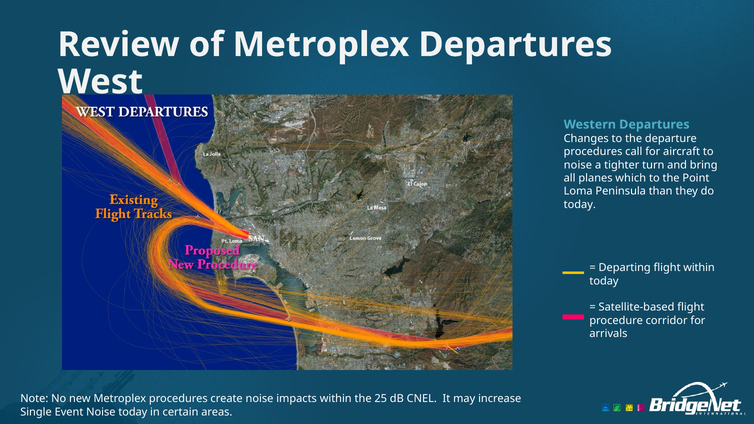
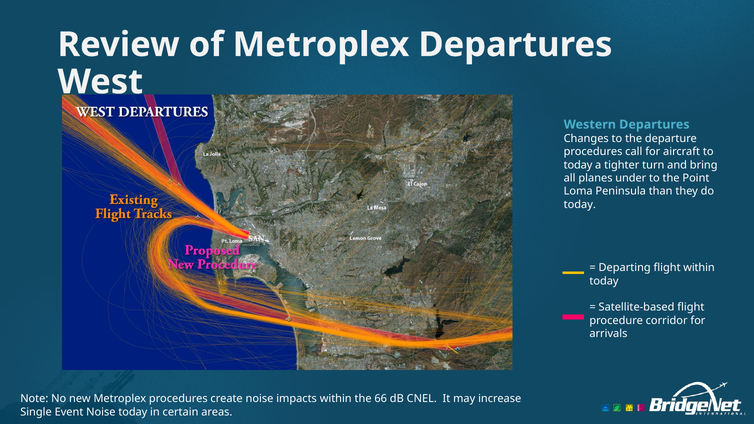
noise at (578, 165): noise -> today
which: which -> under
25: 25 -> 66
